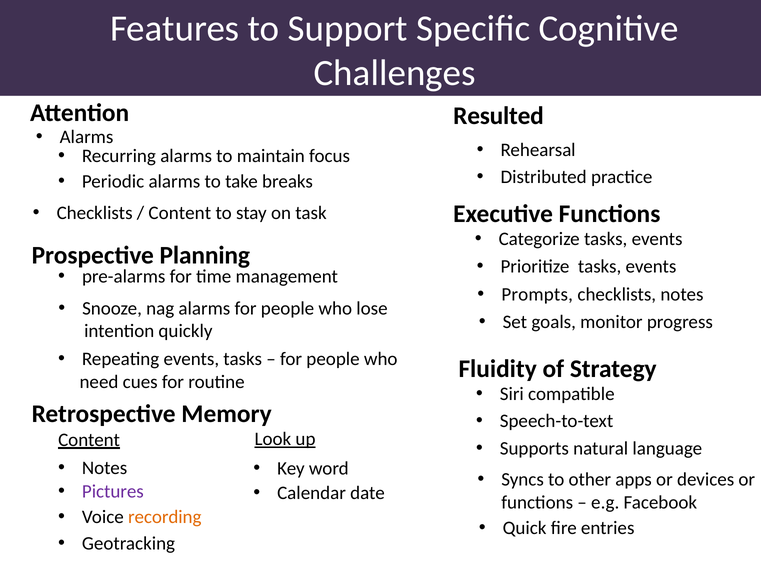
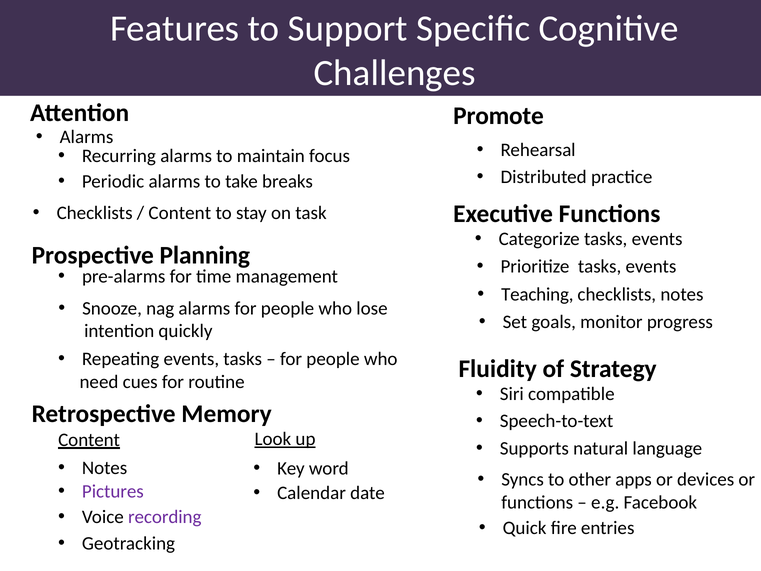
Resulted: Resulted -> Promote
Prompts: Prompts -> Teaching
recording colour: orange -> purple
